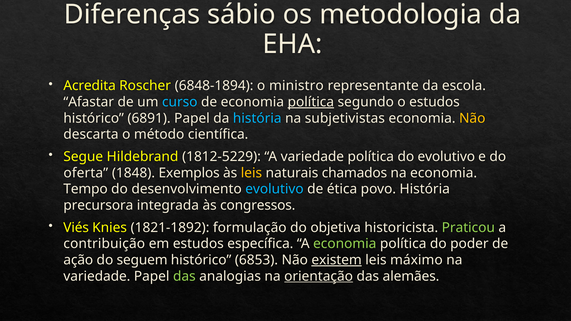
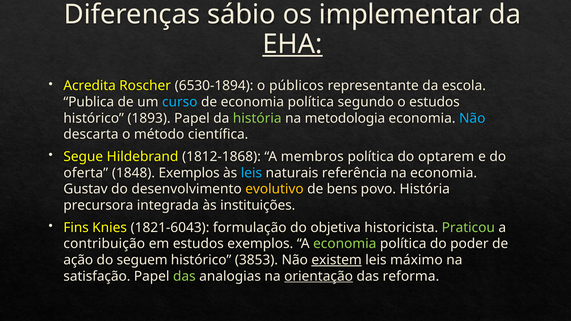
metodologia: metodologia -> implementar
EHA underline: none -> present
6848-1894: 6848-1894 -> 6530-1894
ministro: ministro -> públicos
Afastar: Afastar -> Publica
política at (311, 102) underline: present -> none
6891: 6891 -> 1893
história at (257, 118) colour: light blue -> light green
subjetivistas: subjetivistas -> metodologia
Não at (472, 118) colour: yellow -> light blue
1812-5229: 1812-5229 -> 1812-1868
A variedade: variedade -> membros
do evolutivo: evolutivo -> optarem
leis at (251, 173) colour: yellow -> light blue
chamados: chamados -> referência
Tempo: Tempo -> Gustav
evolutivo at (274, 189) colour: light blue -> yellow
ética: ética -> bens
congressos: congressos -> instituições
Viés: Viés -> Fins
1821-1892: 1821-1892 -> 1821-6043
estudos específica: específica -> exemplos
6853: 6853 -> 3853
variedade at (97, 276): variedade -> satisfação
alemães: alemães -> reforma
